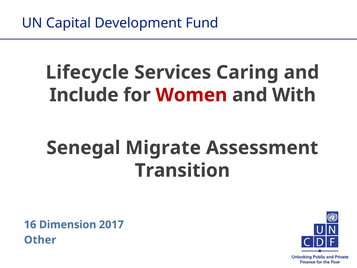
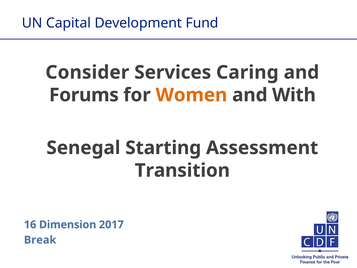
Lifecycle: Lifecycle -> Consider
Include: Include -> Forums
Women colour: red -> orange
Migrate: Migrate -> Starting
Other: Other -> Break
